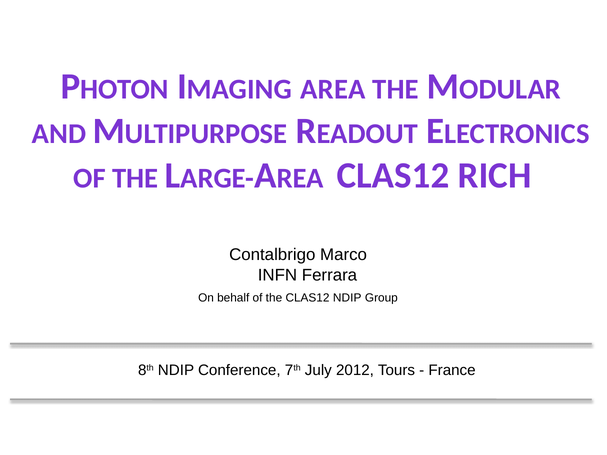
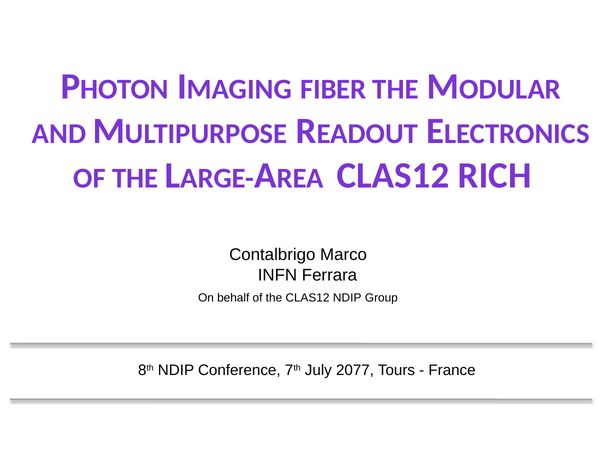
AREA: AREA -> FIBER
2012: 2012 -> 2077
